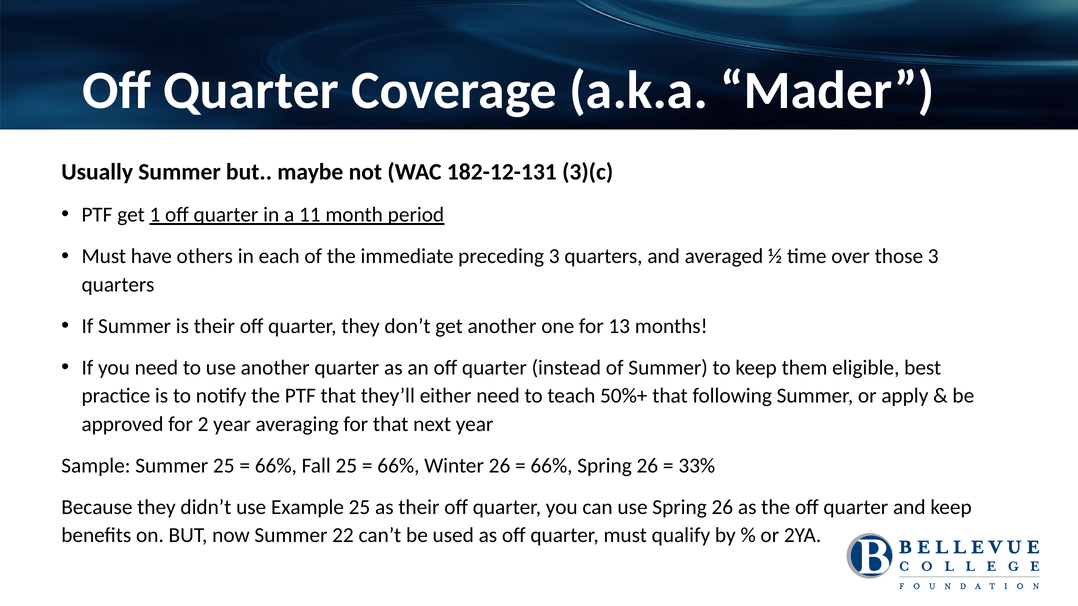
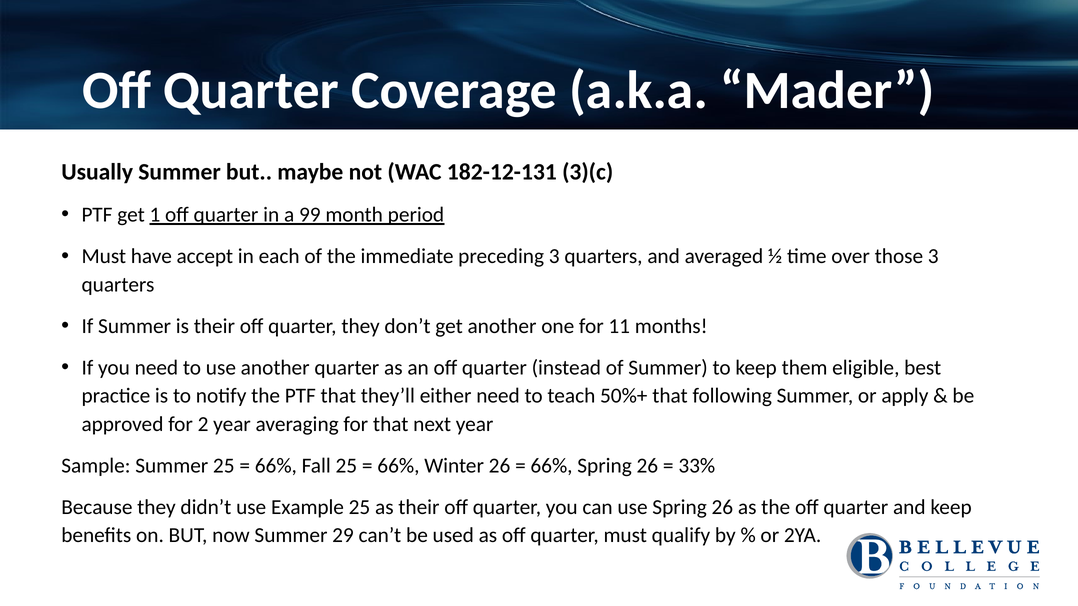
11: 11 -> 99
others: others -> accept
13: 13 -> 11
22: 22 -> 29
